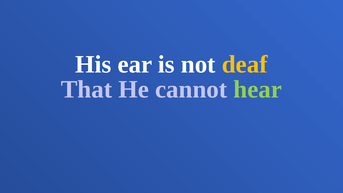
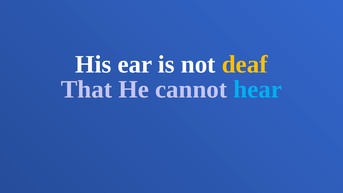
hear colour: light green -> light blue
